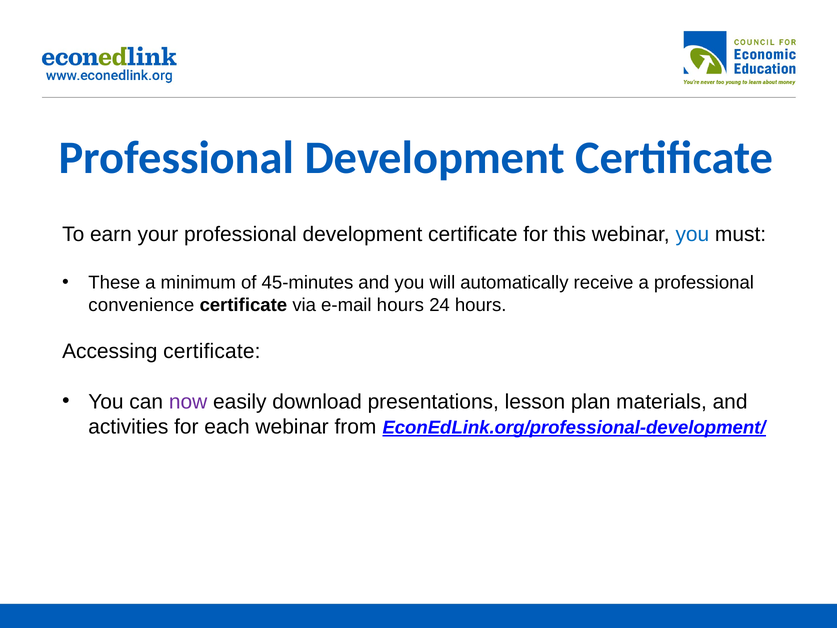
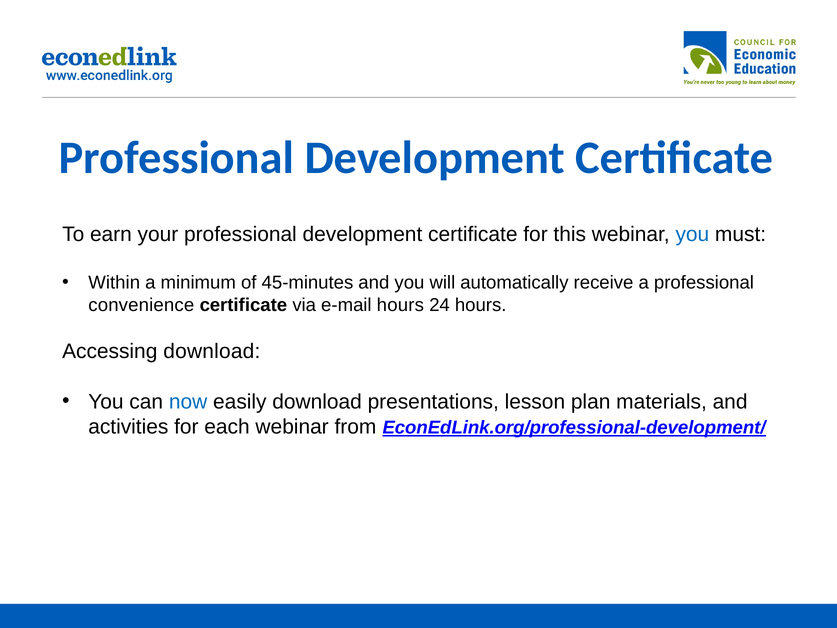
These: These -> Within
Accessing certificate: certificate -> download
now colour: purple -> blue
